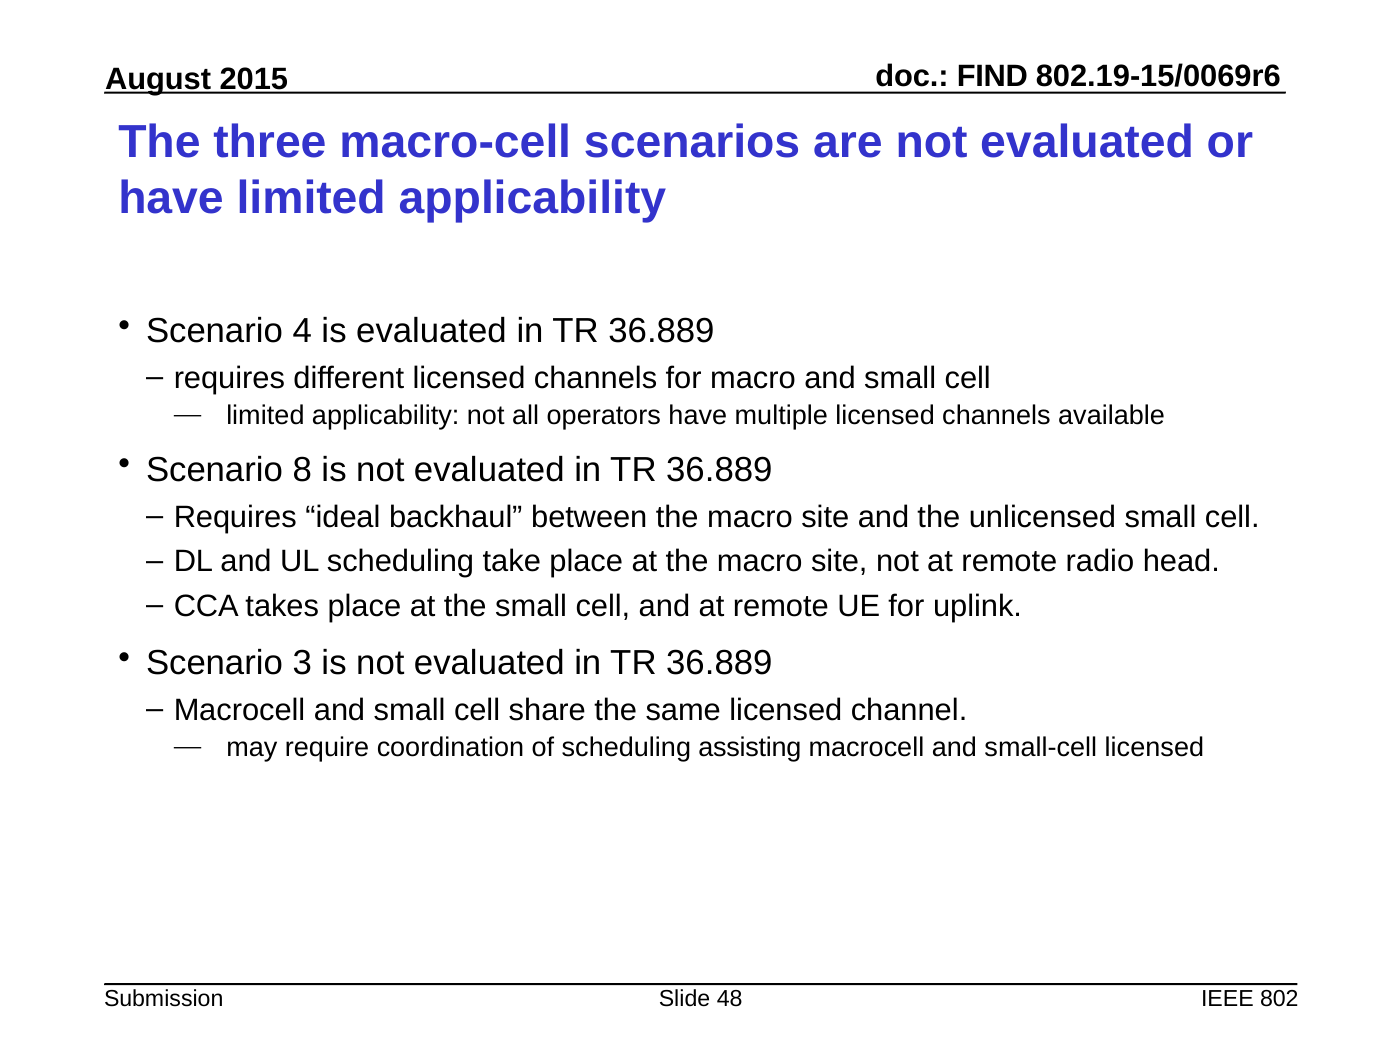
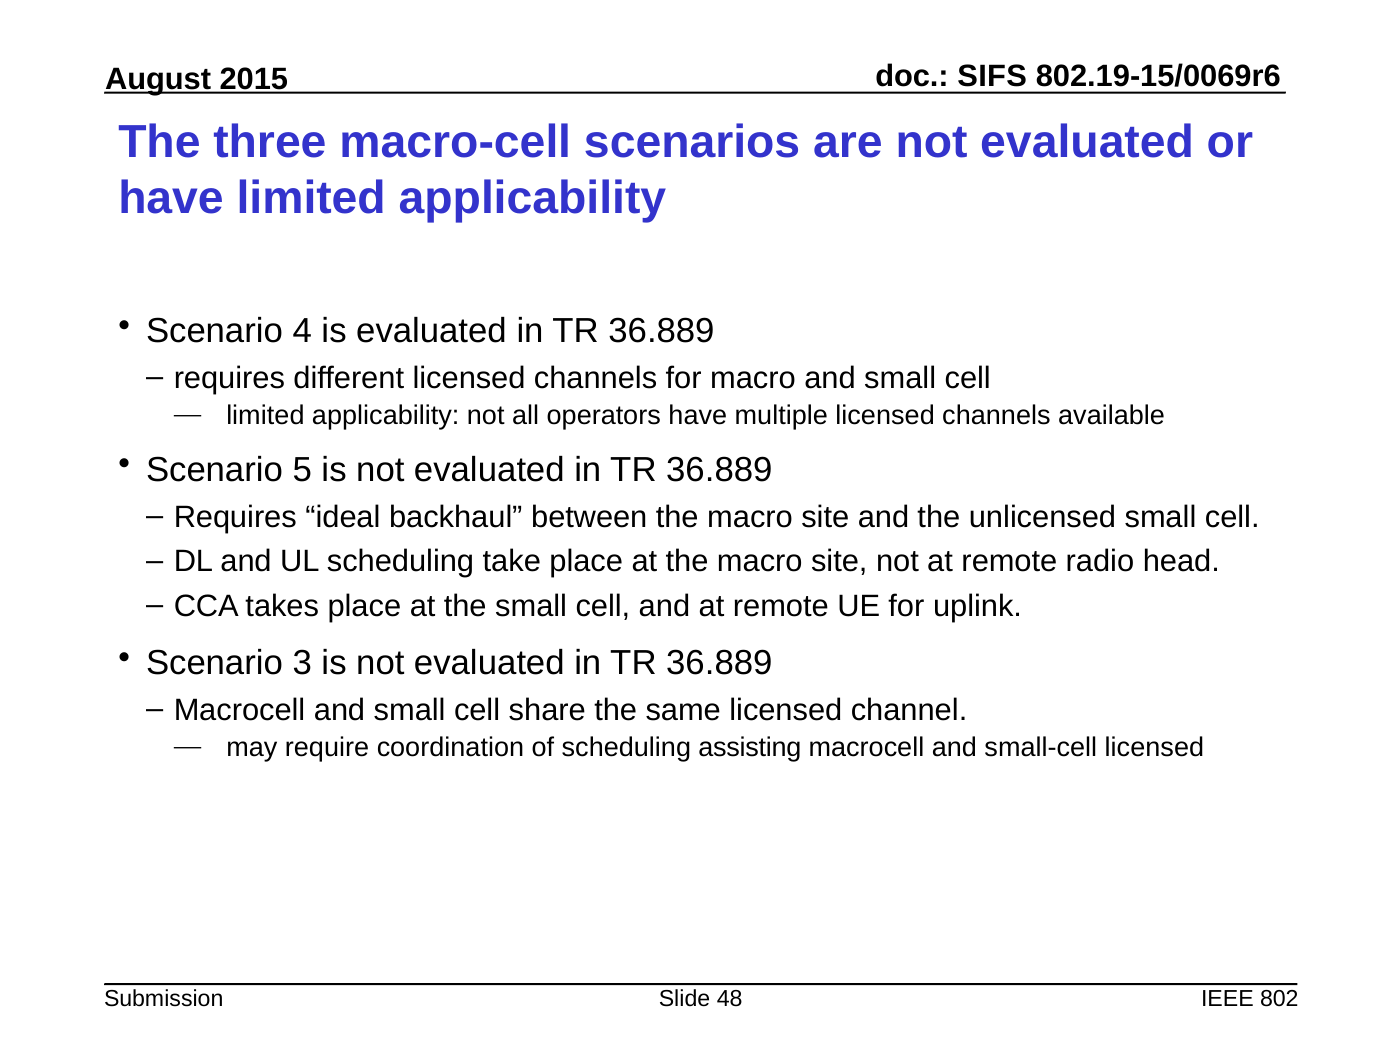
FIND: FIND -> SIFS
8: 8 -> 5
